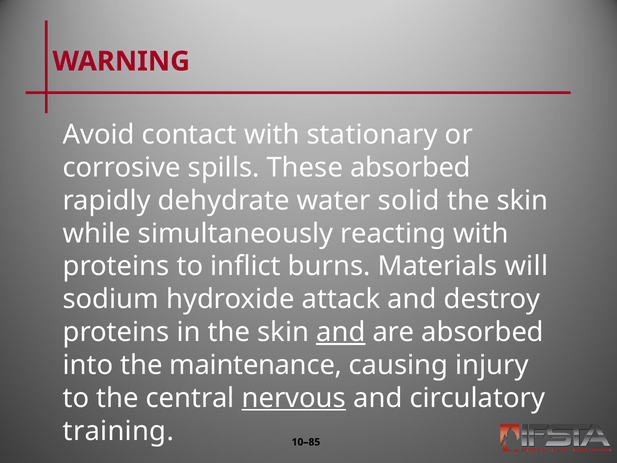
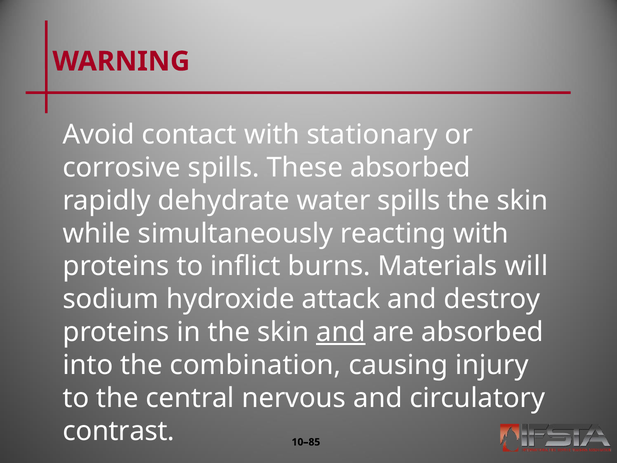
water solid: solid -> spills
maintenance: maintenance -> combination
nervous underline: present -> none
training: training -> contrast
